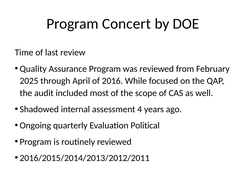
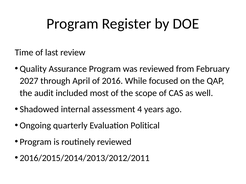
Concert: Concert -> Register
2025: 2025 -> 2027
